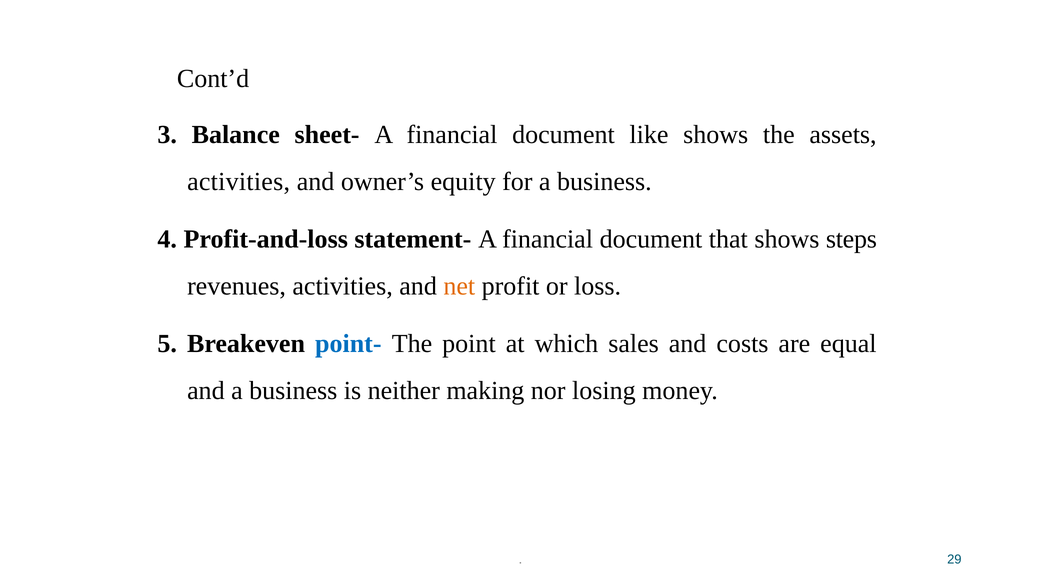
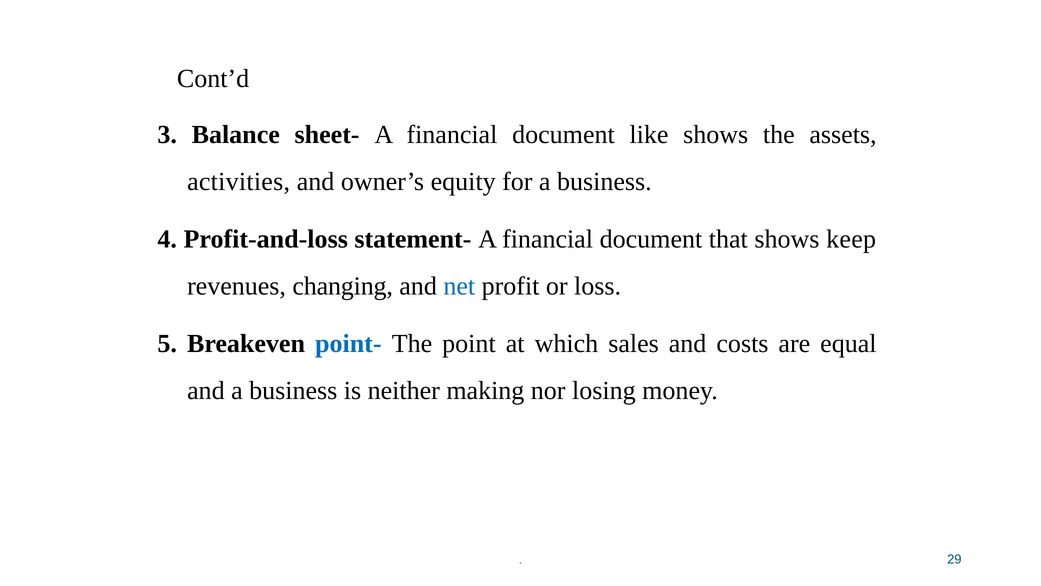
steps: steps -> keep
revenues activities: activities -> changing
net colour: orange -> blue
